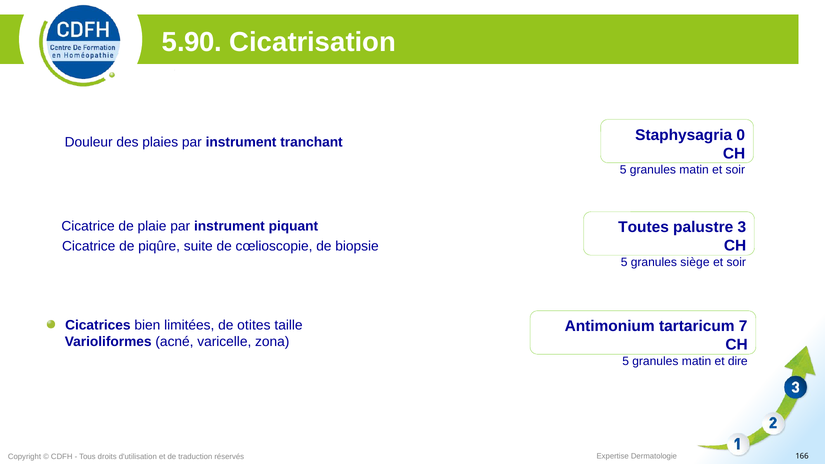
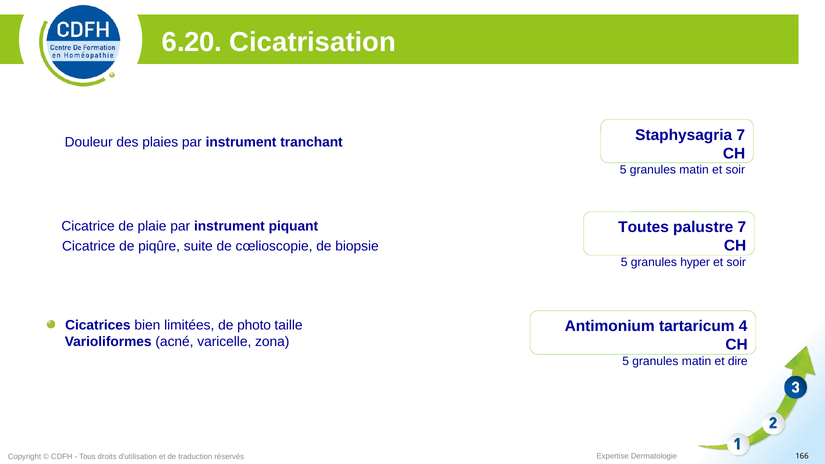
5.90: 5.90 -> 6.20
Staphysagria 0: 0 -> 7
palustre 3: 3 -> 7
siège: siège -> hyper
otites: otites -> photo
7: 7 -> 4
